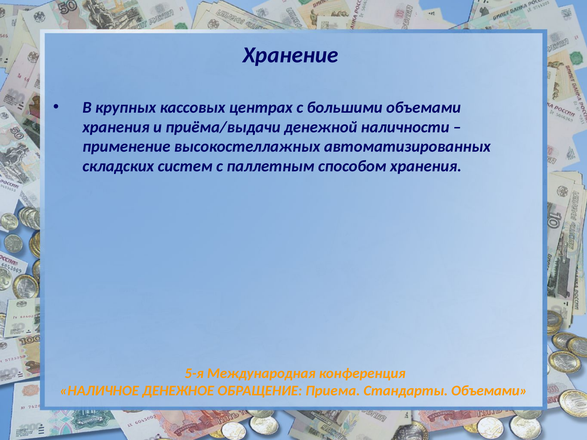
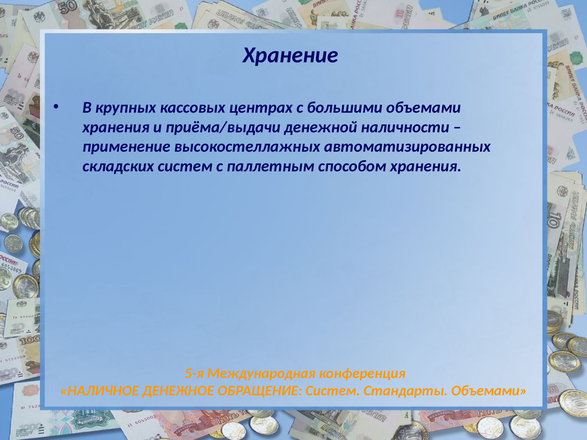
ОБРАЩЕНИЕ Приема: Приема -> Систем
